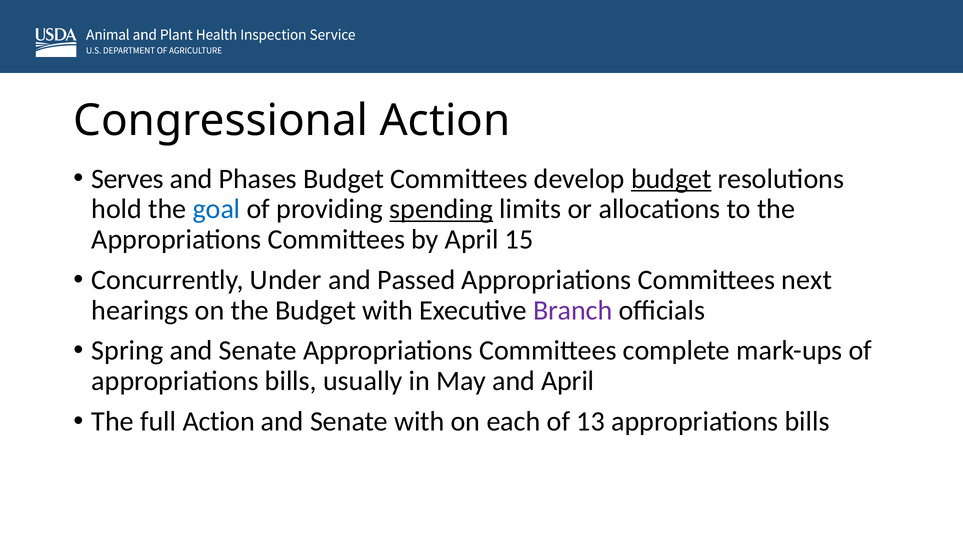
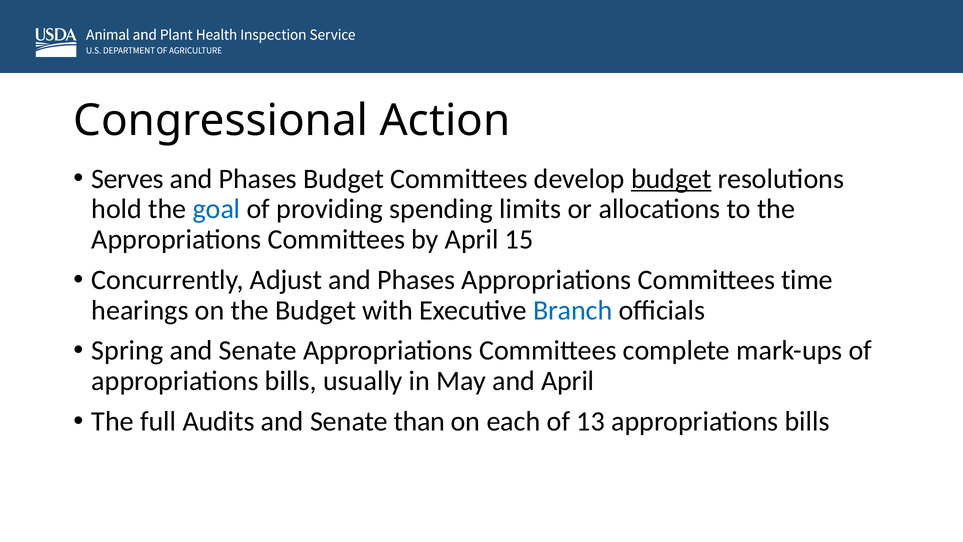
spending underline: present -> none
Under: Under -> Adjust
Passed at (416, 280): Passed -> Phases
next: next -> time
Branch colour: purple -> blue
full Action: Action -> Audits
Senate with: with -> than
